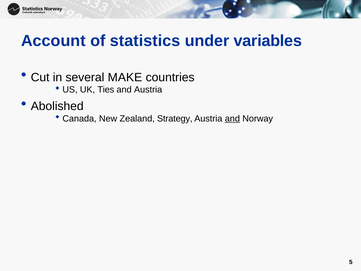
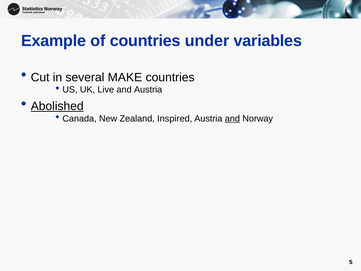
Account: Account -> Example
of statistics: statistics -> countries
Ties: Ties -> Live
Abolished underline: none -> present
Strategy: Strategy -> Inspired
